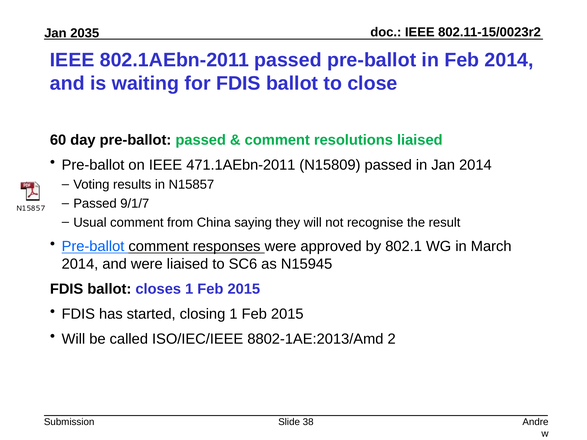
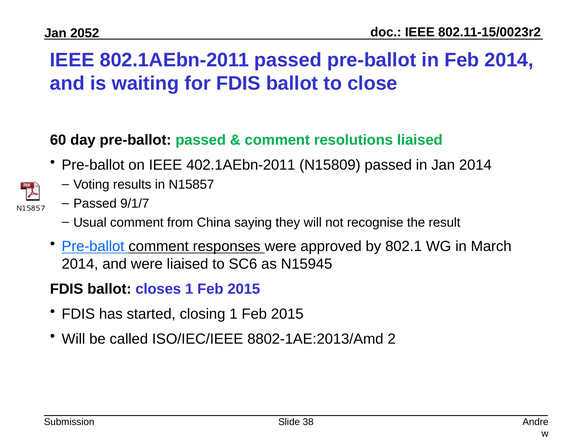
2035: 2035 -> 2052
471.1AEbn-2011: 471.1AEbn-2011 -> 402.1AEbn-2011
